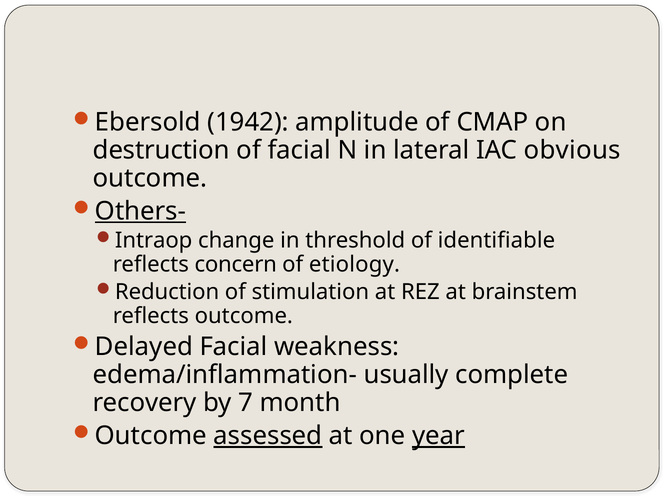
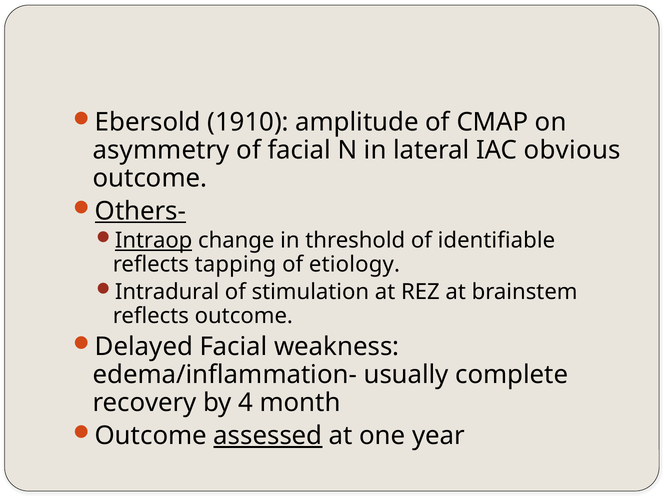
1942: 1942 -> 1910
destruction: destruction -> asymmetry
Intraop underline: none -> present
concern: concern -> tapping
Reduction: Reduction -> Intradural
7: 7 -> 4
year underline: present -> none
